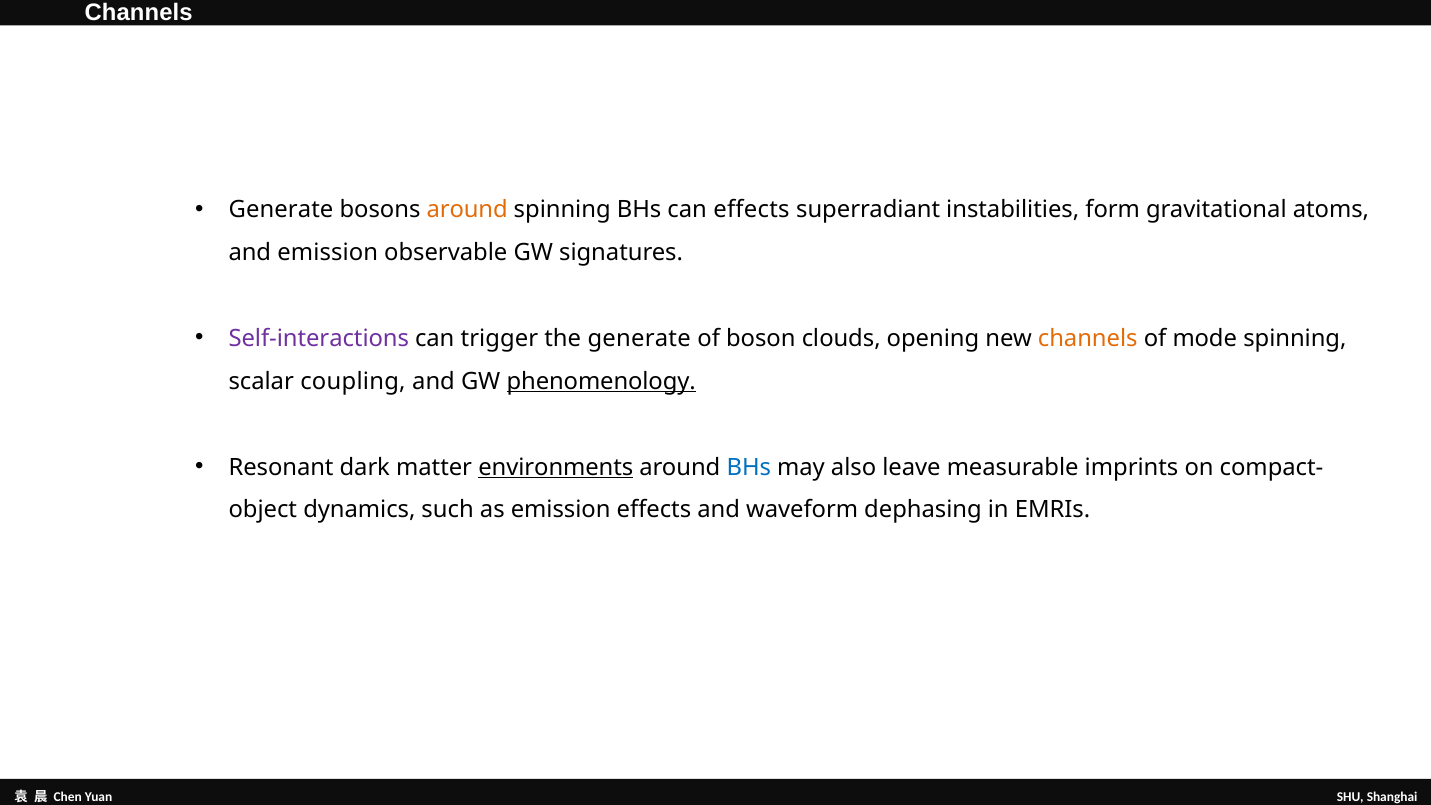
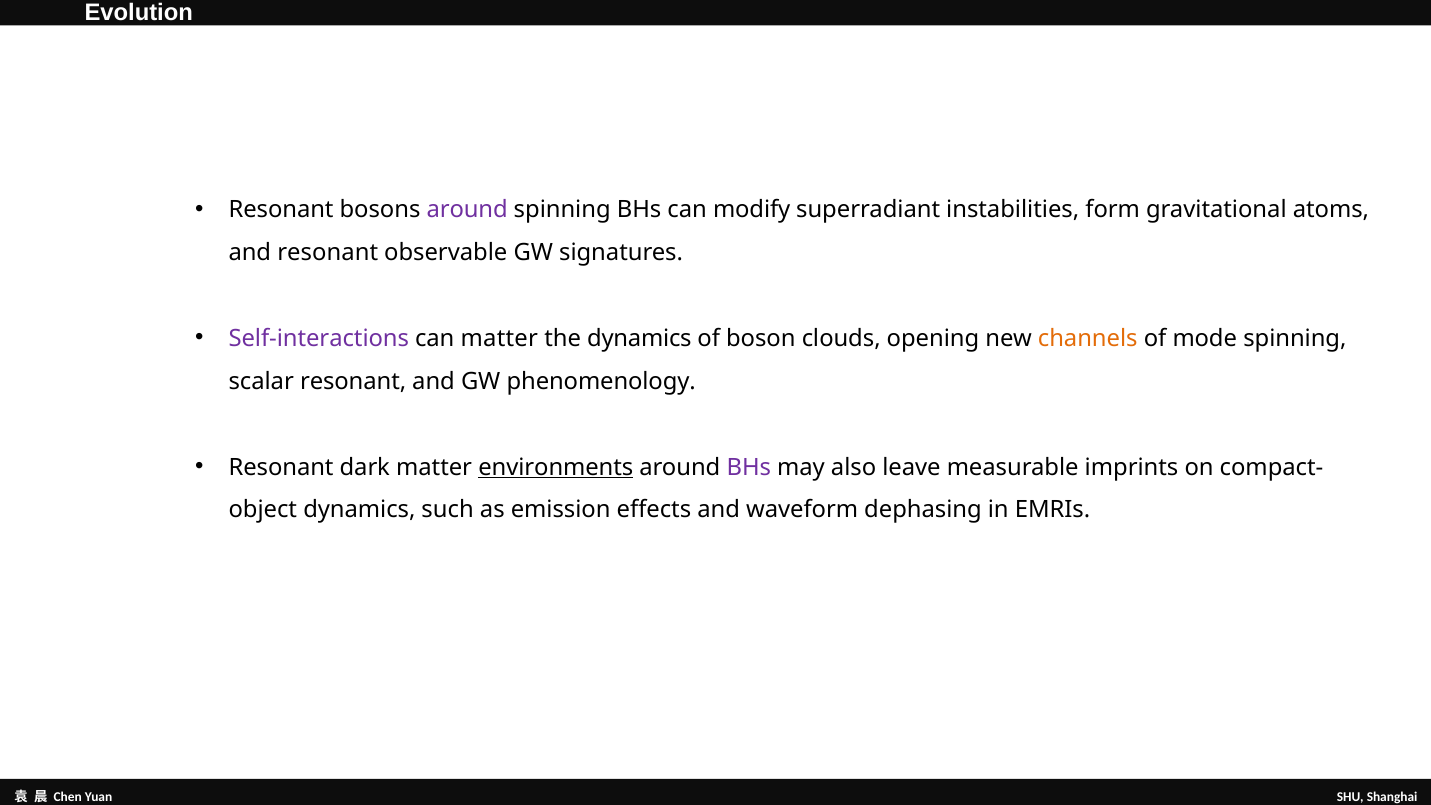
Channels at (139, 13): Channels -> Evolution
Generate at (281, 210): Generate -> Resonant
around at (467, 210) colour: orange -> purple
can effects: effects -> modify
and emission: emission -> resonant
can trigger: trigger -> matter
the generate: generate -> dynamics
scalar coupling: coupling -> resonant
phenomenology underline: present -> none
BHs at (749, 467) colour: blue -> purple
